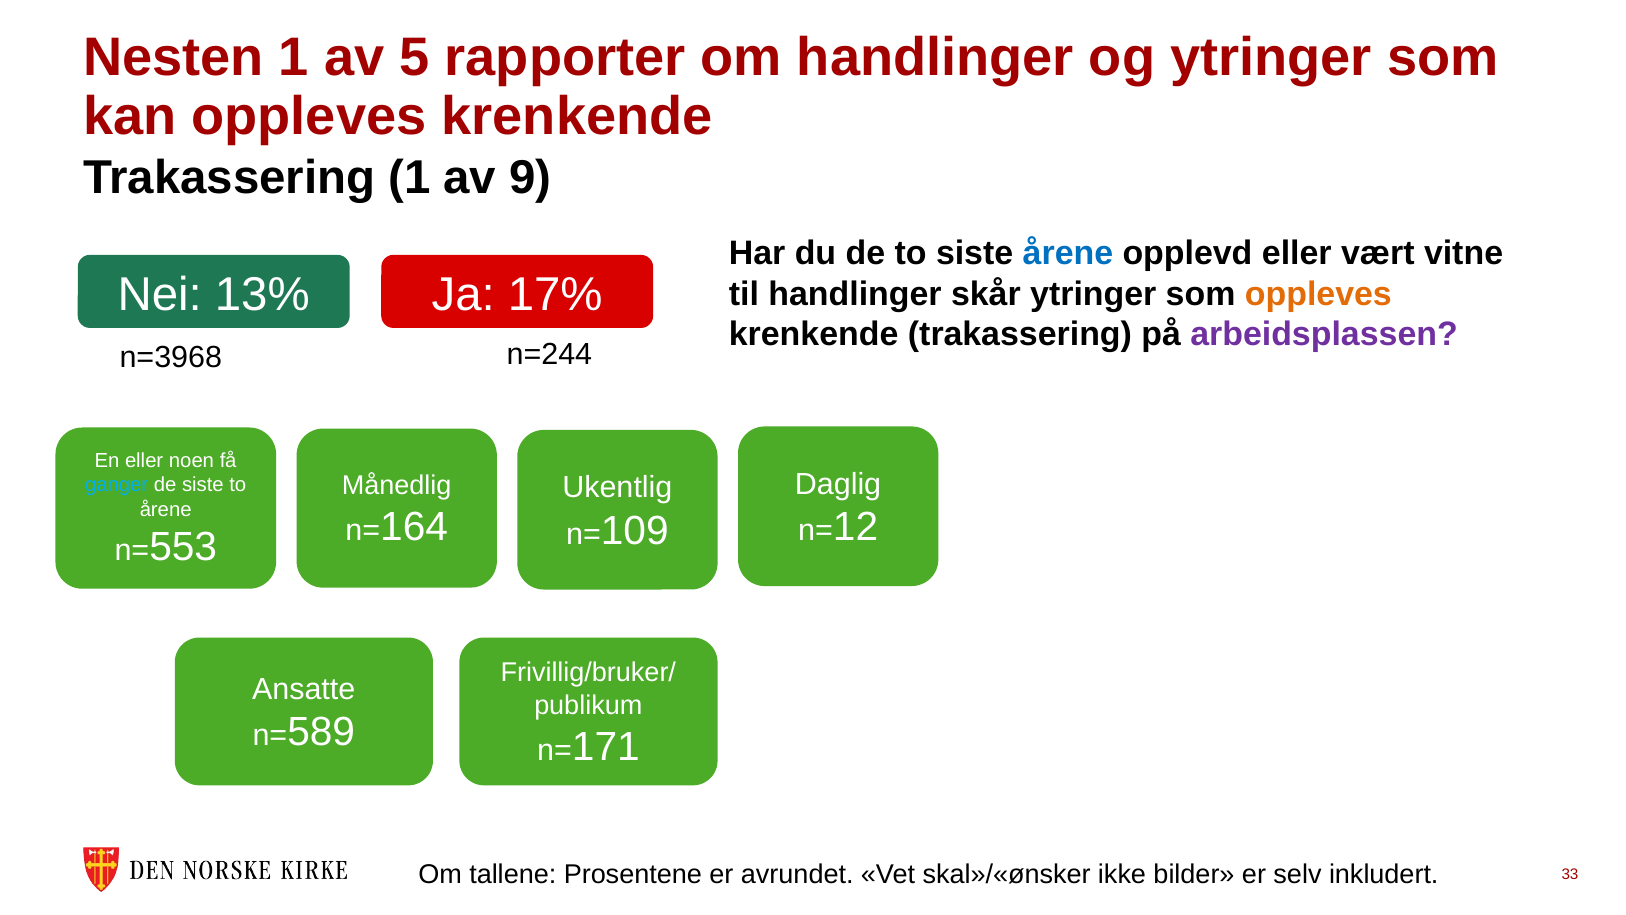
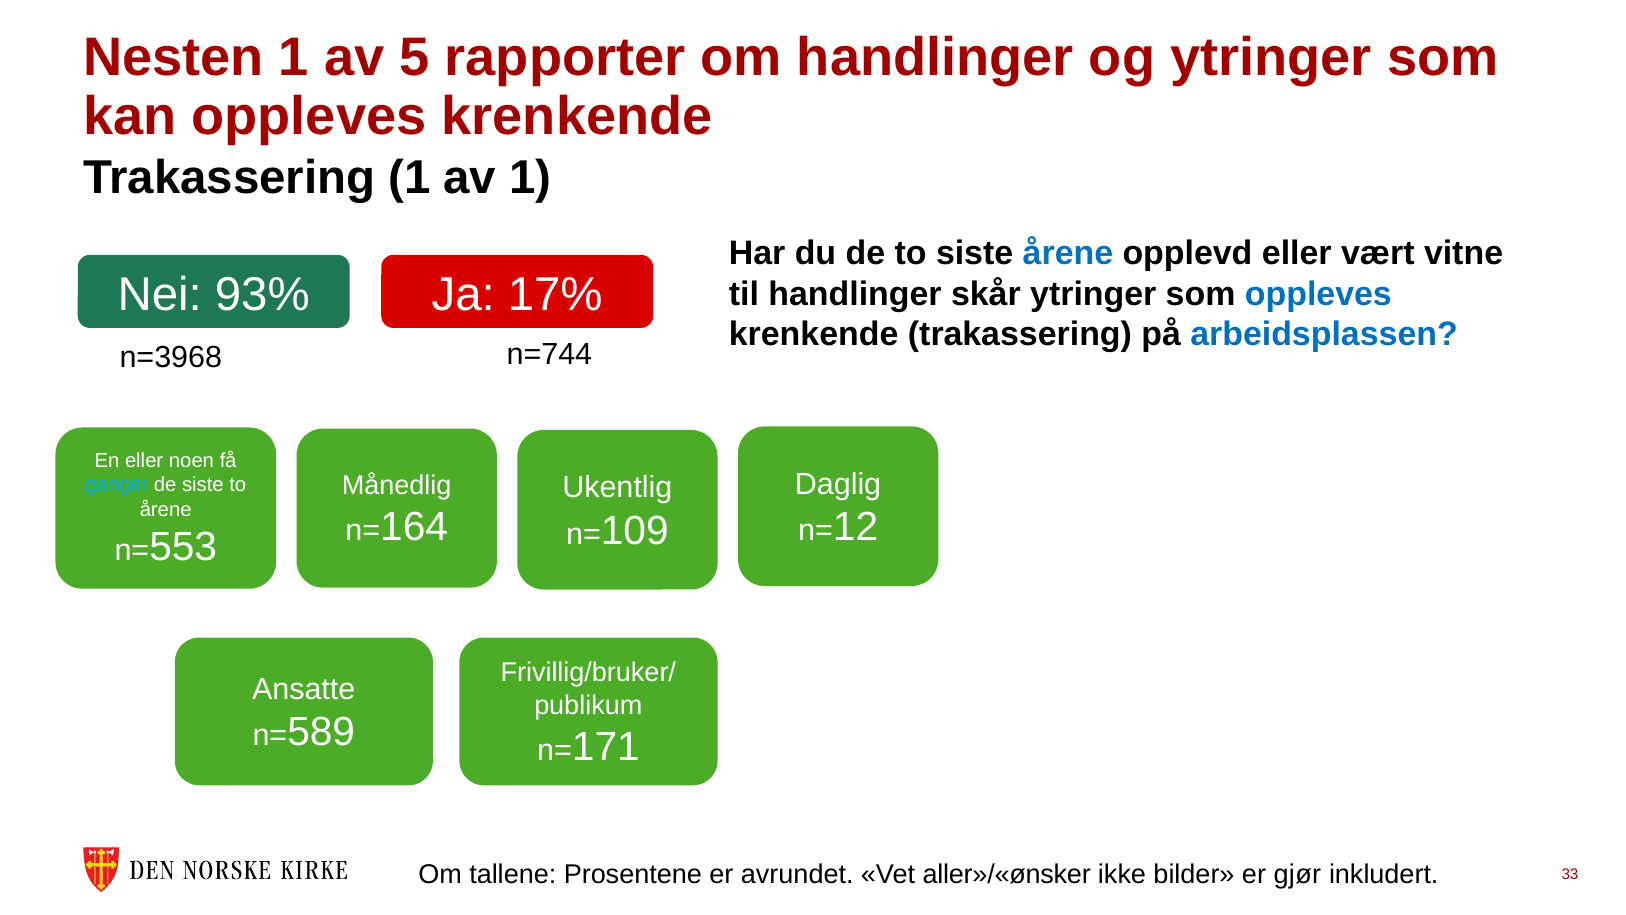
av 9: 9 -> 1
13%: 13% -> 93%
oppleves at (1318, 294) colour: orange -> blue
arbeidsplassen colour: purple -> blue
n=244: n=244 -> n=744
skal»/«ønsker: skal»/«ønsker -> aller»/«ønsker
selv: selv -> gjør
